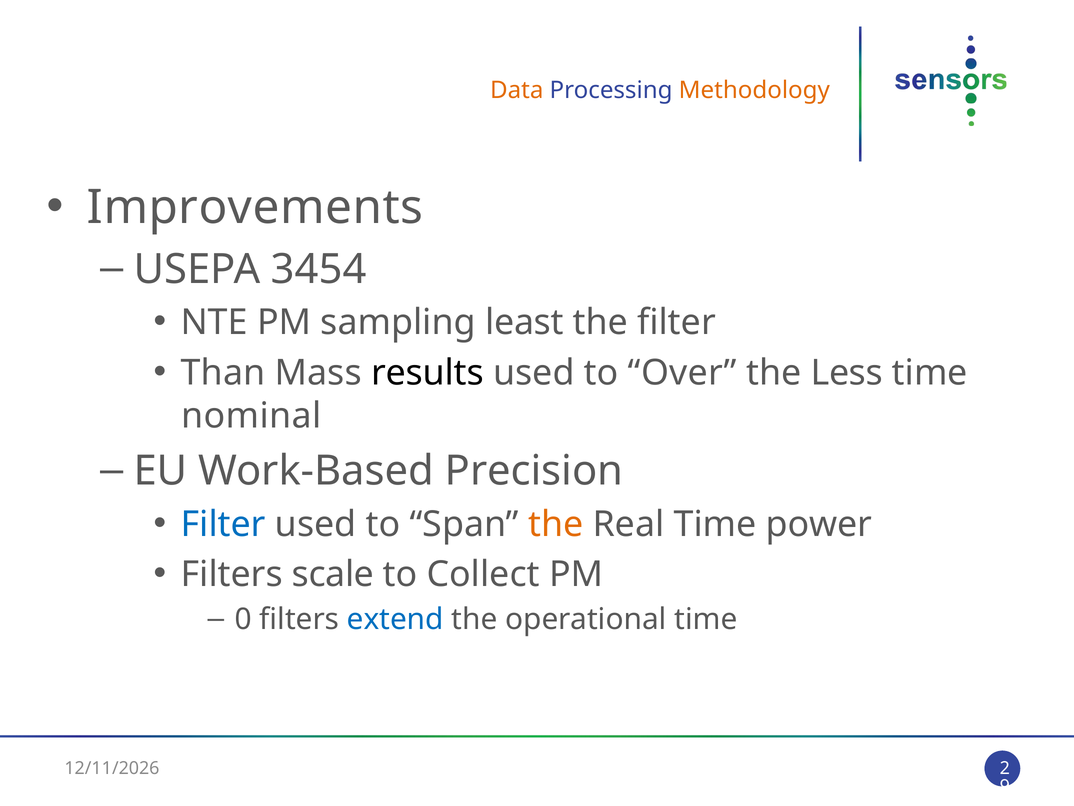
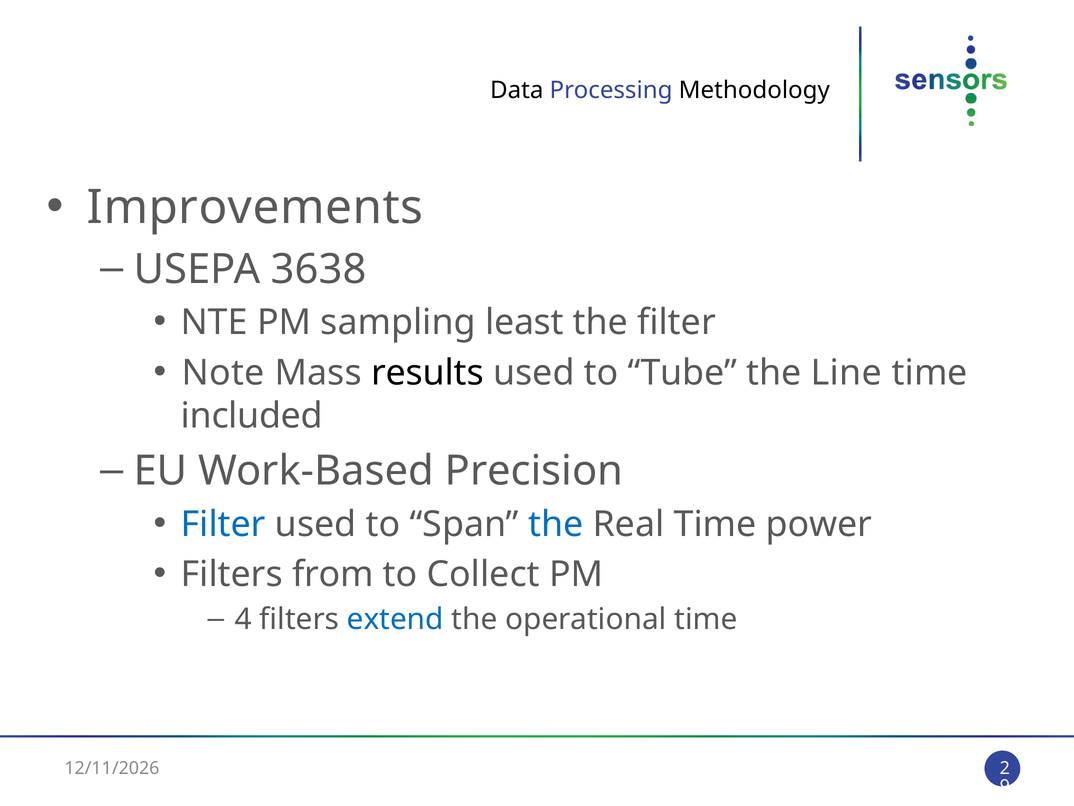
Data colour: orange -> black
Methodology colour: orange -> black
3454: 3454 -> 3638
Than: Than -> Note
Over: Over -> Tube
Less: Less -> Line
nominal: nominal -> included
the at (556, 524) colour: orange -> blue
scale: scale -> from
0: 0 -> 4
